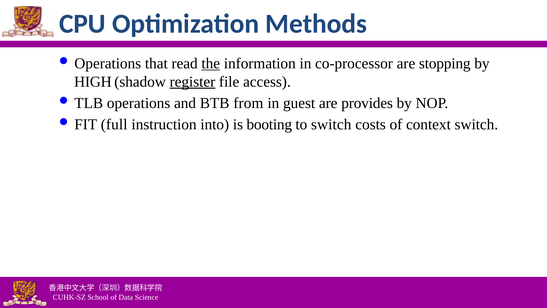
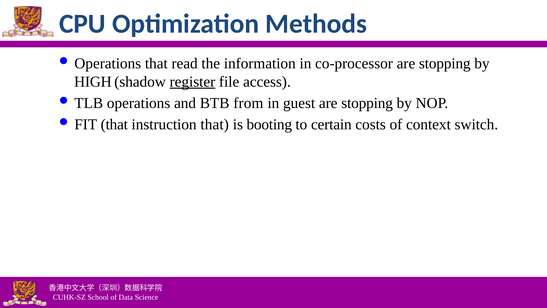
the underline: present -> none
guest are provides: provides -> stopping
FIT full: full -> that
instruction into: into -> that
to switch: switch -> certain
